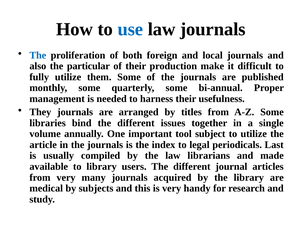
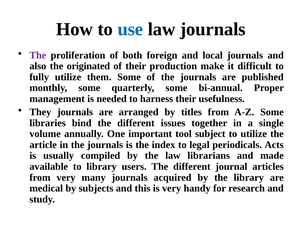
The at (38, 55) colour: blue -> purple
particular: particular -> originated
Last: Last -> Acts
